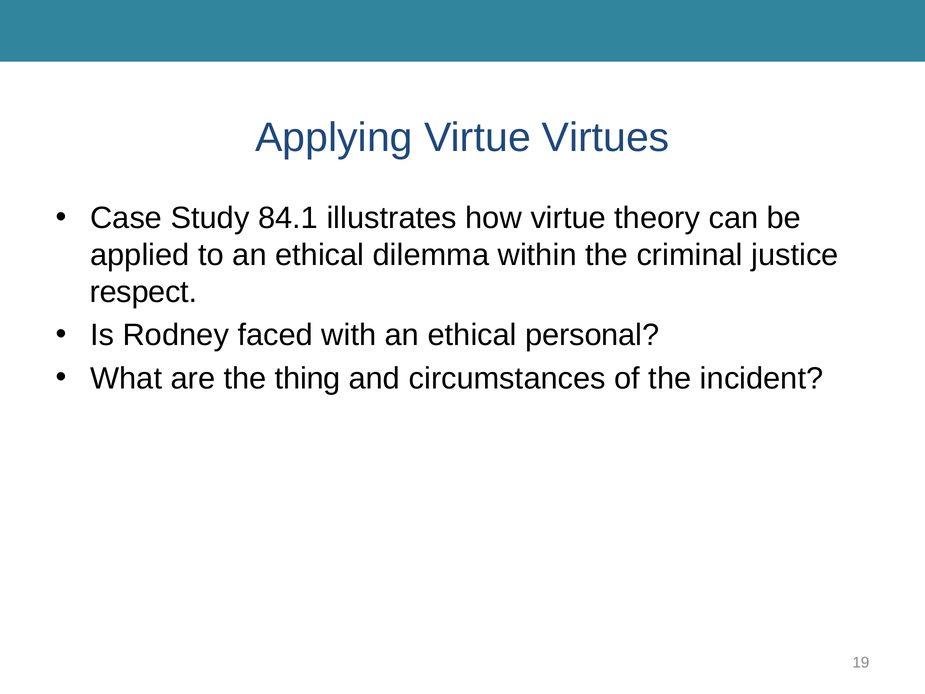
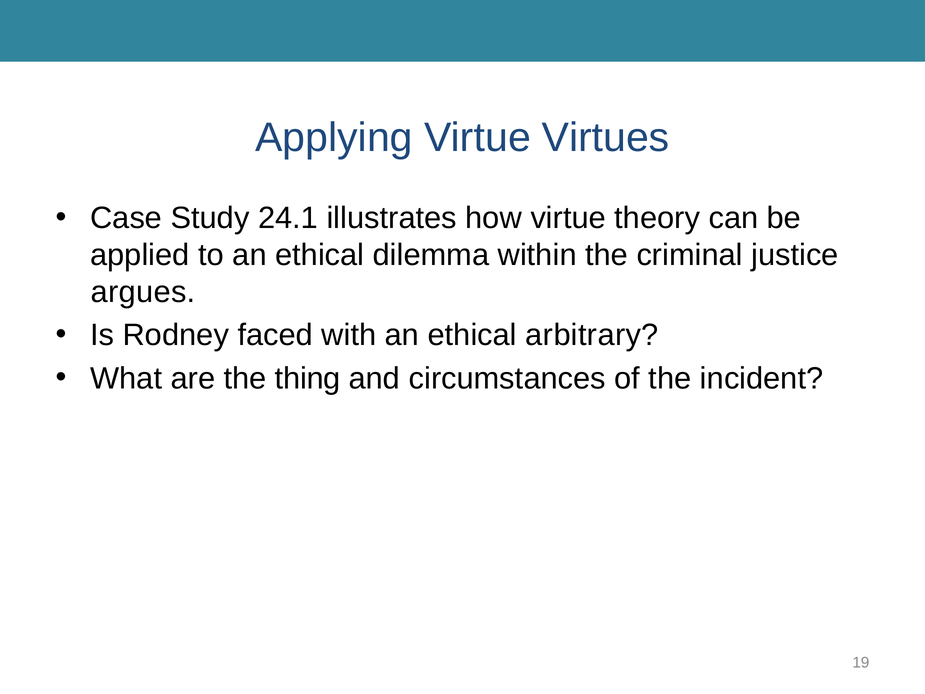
84.1: 84.1 -> 24.1
respect: respect -> argues
personal: personal -> arbitrary
